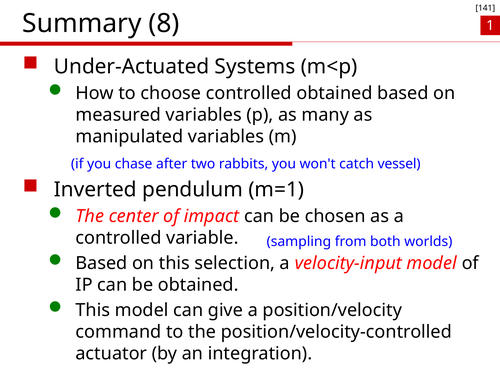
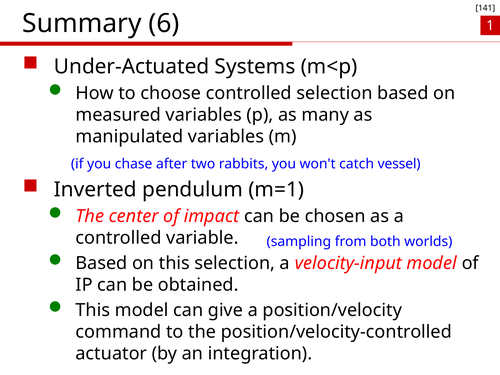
8: 8 -> 6
controlled obtained: obtained -> selection
